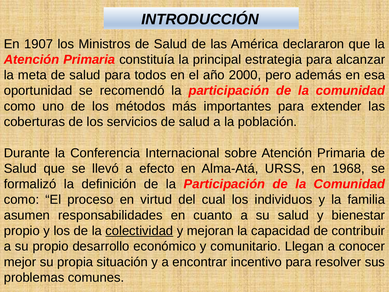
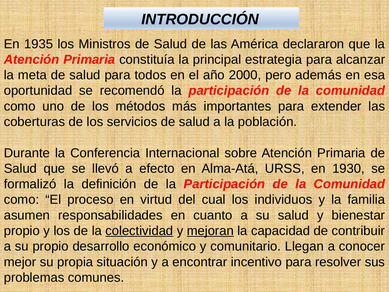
1907: 1907 -> 1935
1968: 1968 -> 1930
mejoran underline: none -> present
